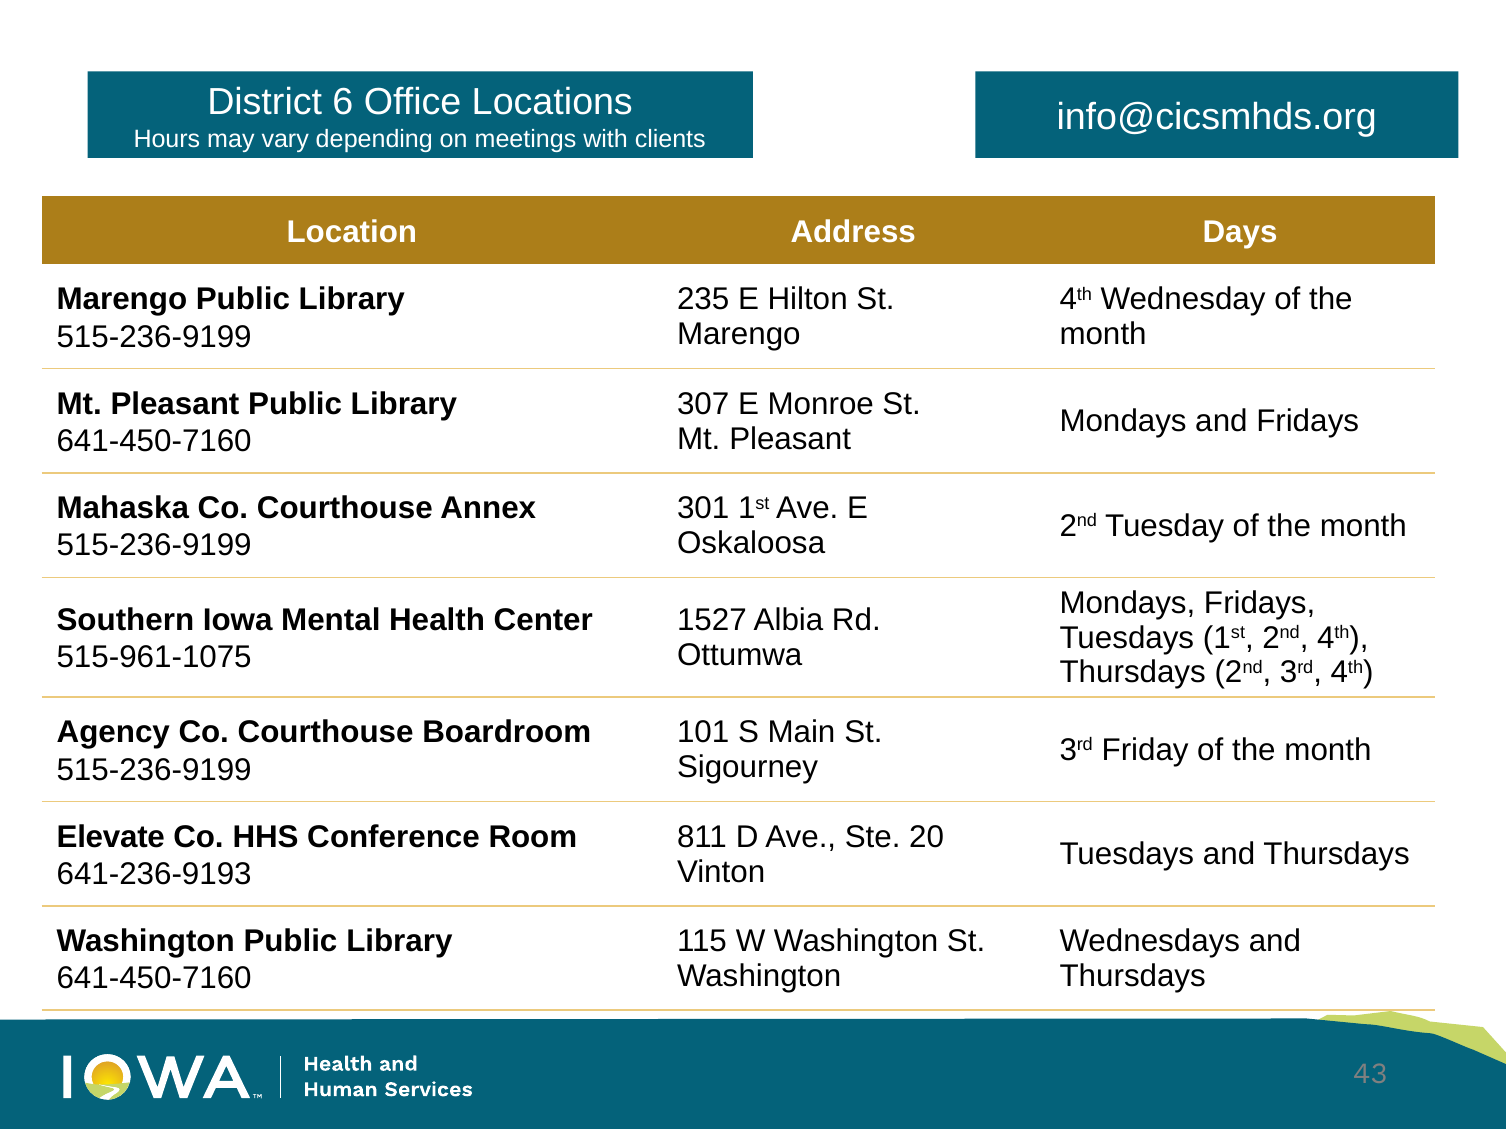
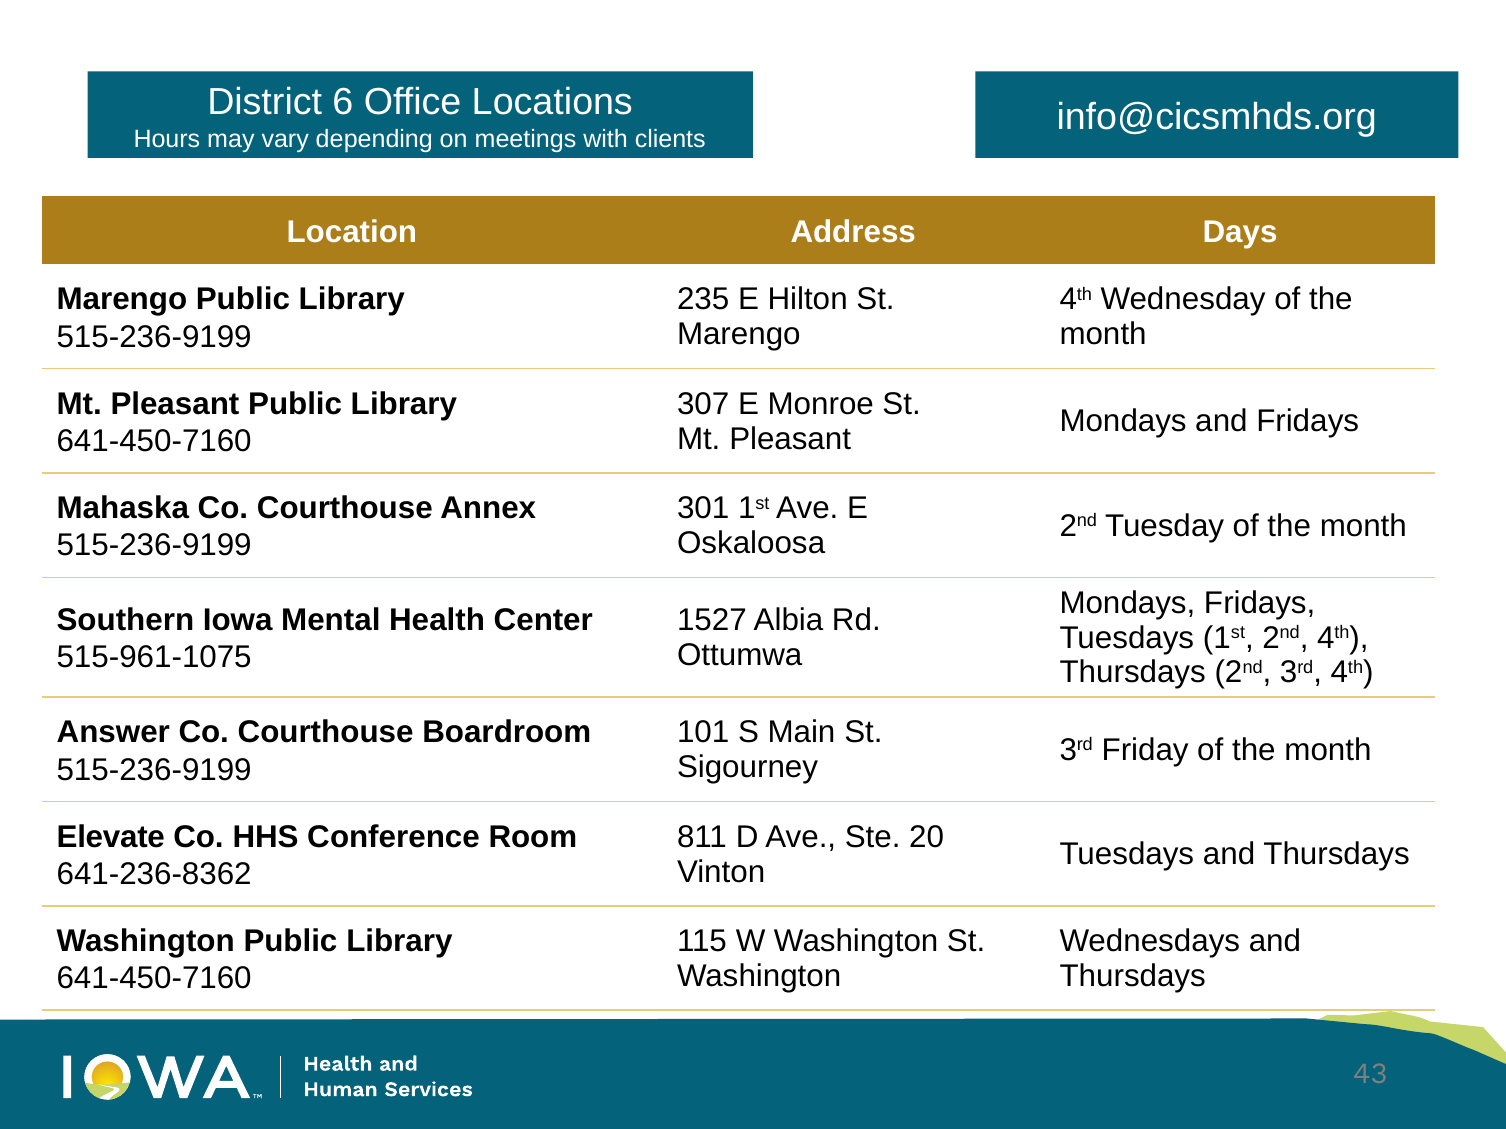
Agency: Agency -> Answer
641-236-9193: 641-236-9193 -> 641-236-8362
